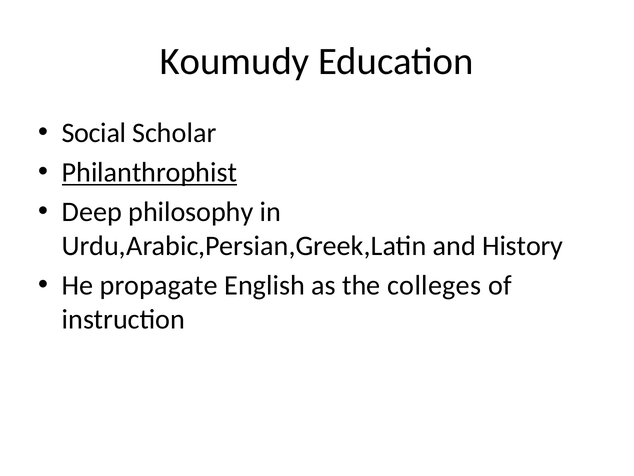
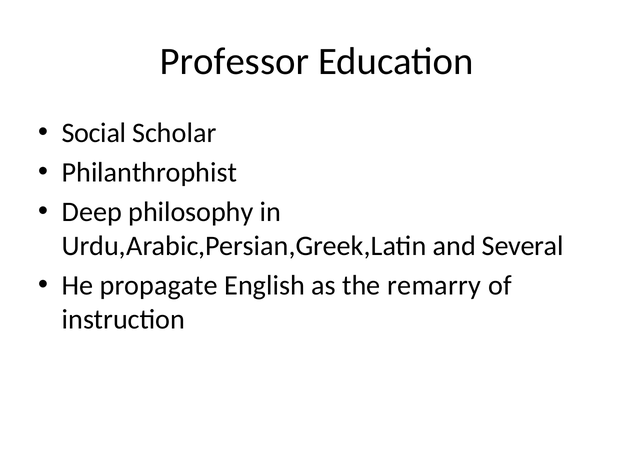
Koumudy: Koumudy -> Professor
Philanthrophist underline: present -> none
History: History -> Several
colleges: colleges -> remarry
